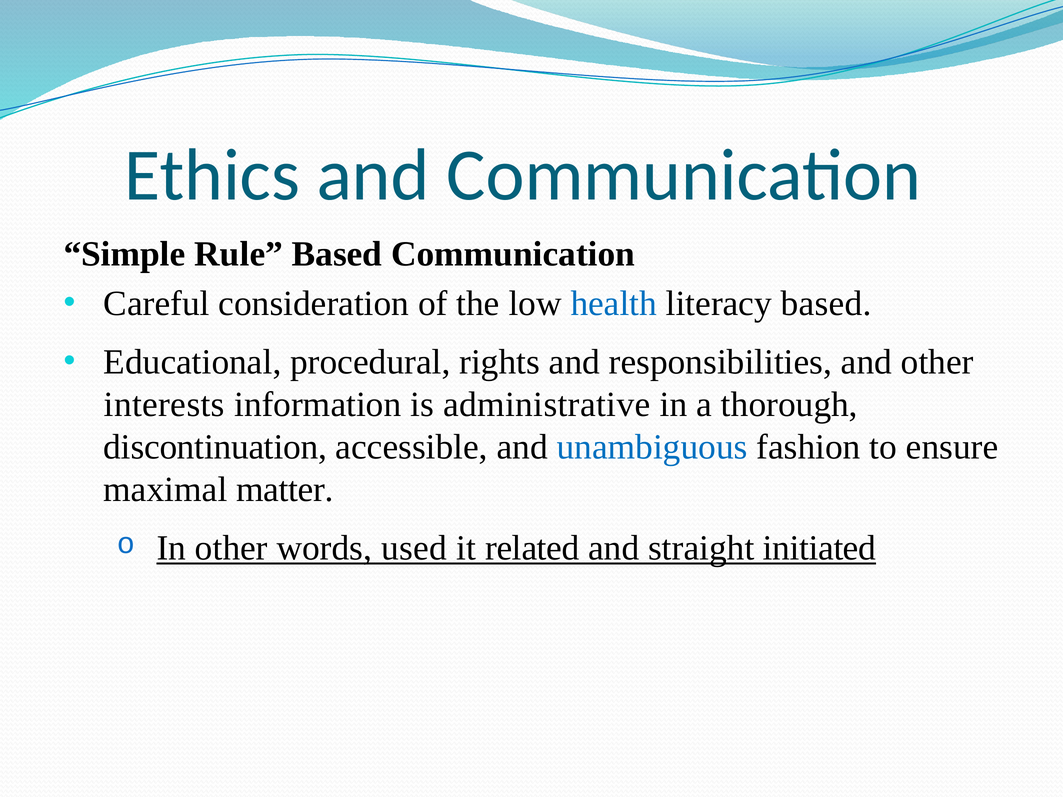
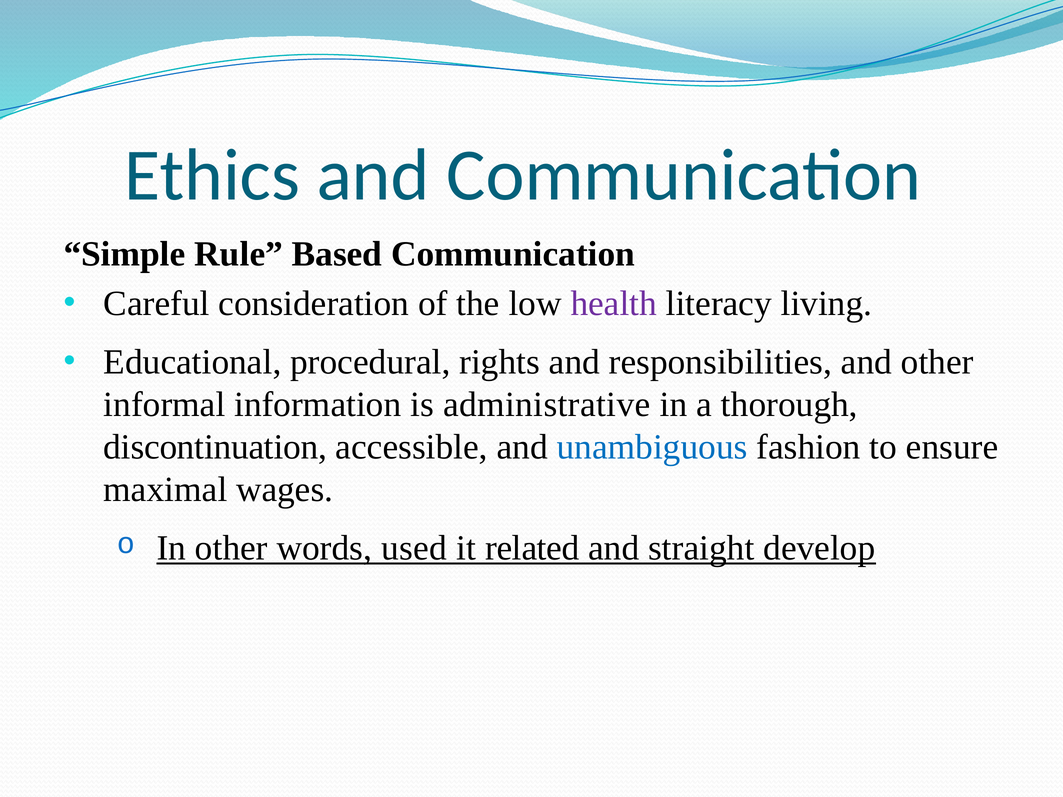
health colour: blue -> purple
literacy based: based -> living
interests: interests -> informal
matter: matter -> wages
initiated: initiated -> develop
